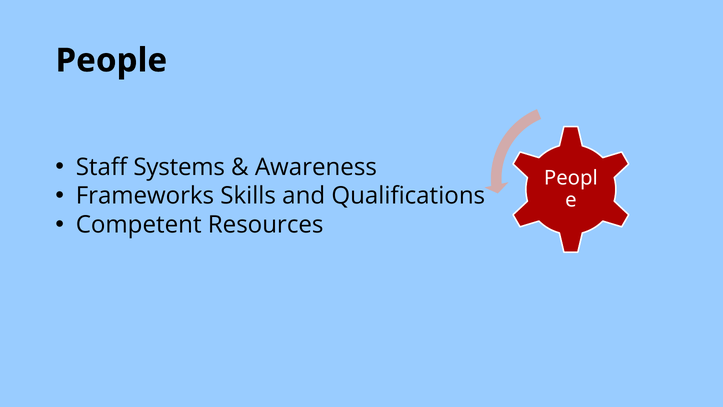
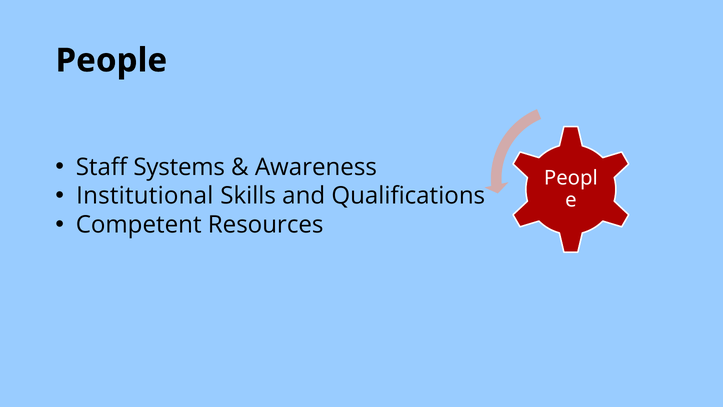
Frameworks: Frameworks -> Institutional
